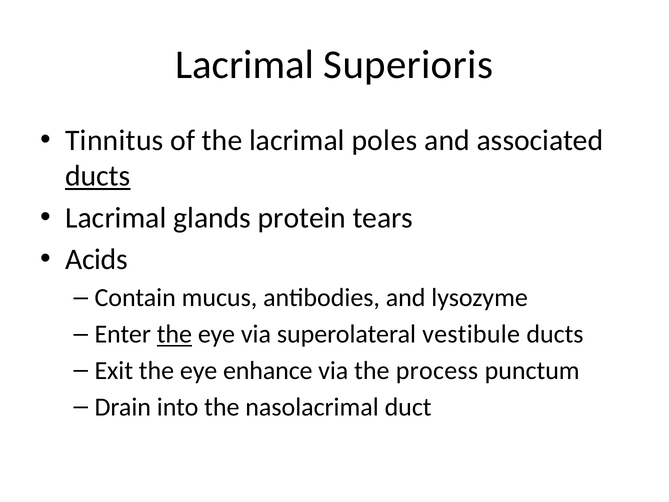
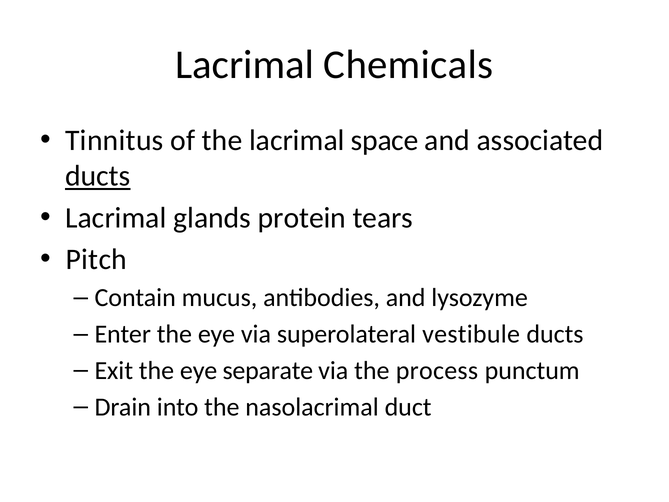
Superioris: Superioris -> Chemicals
poles: poles -> space
Acids: Acids -> Pitch
the at (174, 334) underline: present -> none
enhance: enhance -> separate
